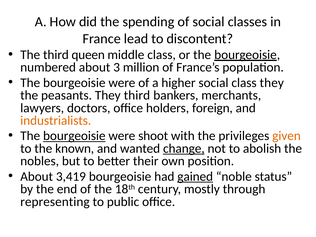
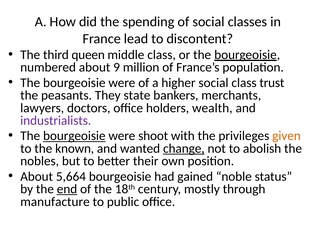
3: 3 -> 9
class they: they -> trust
They third: third -> state
foreign: foreign -> wealth
industrialists colour: orange -> purple
3,419: 3,419 -> 5,664
gained underline: present -> none
end underline: none -> present
representing: representing -> manufacture
